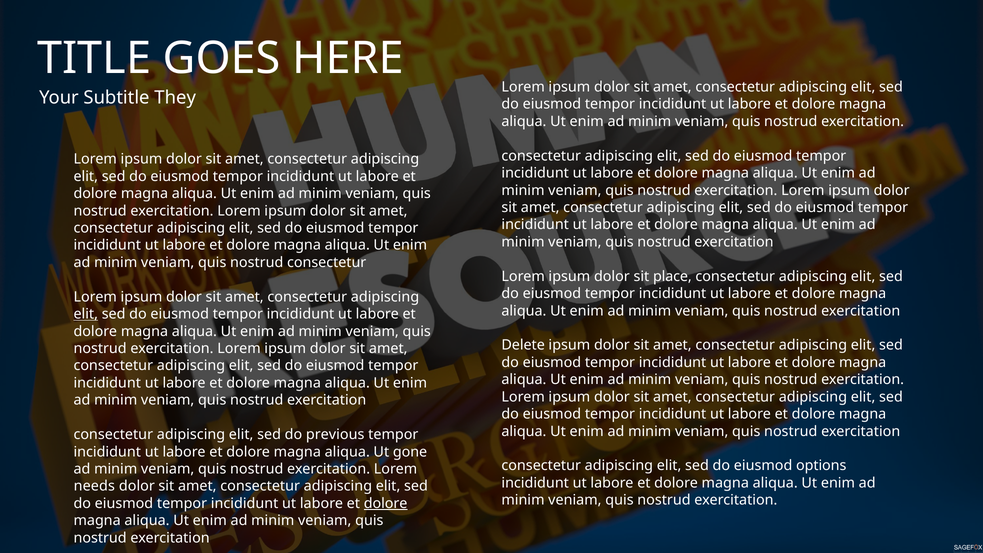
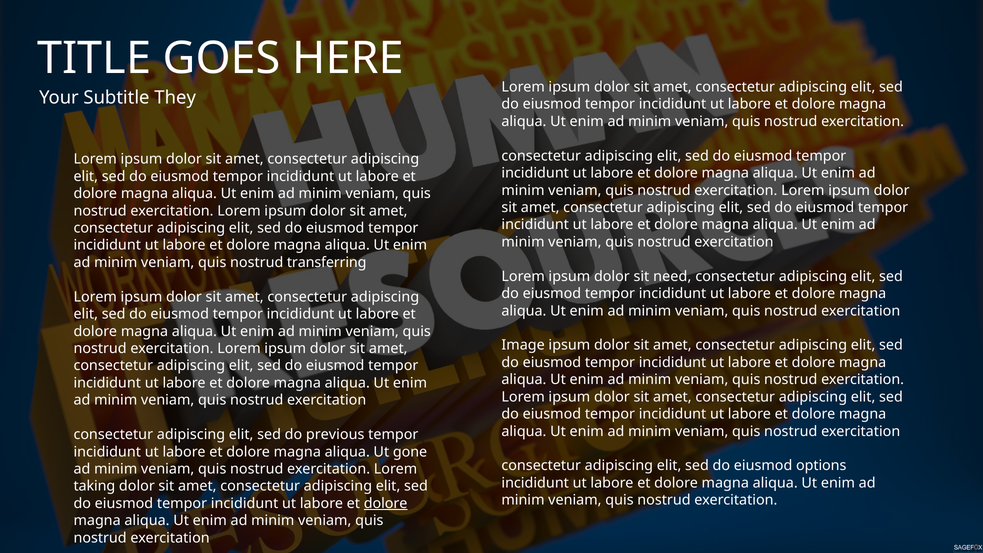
nostrud consectetur: consectetur -> transferring
place: place -> need
elit at (86, 314) underline: present -> none
Delete: Delete -> Image
needs: needs -> taking
